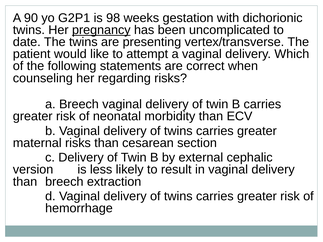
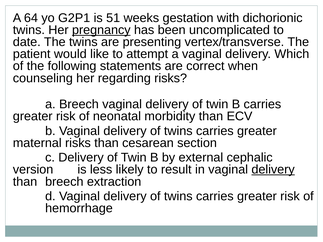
90: 90 -> 64
98: 98 -> 51
delivery at (273, 170) underline: none -> present
